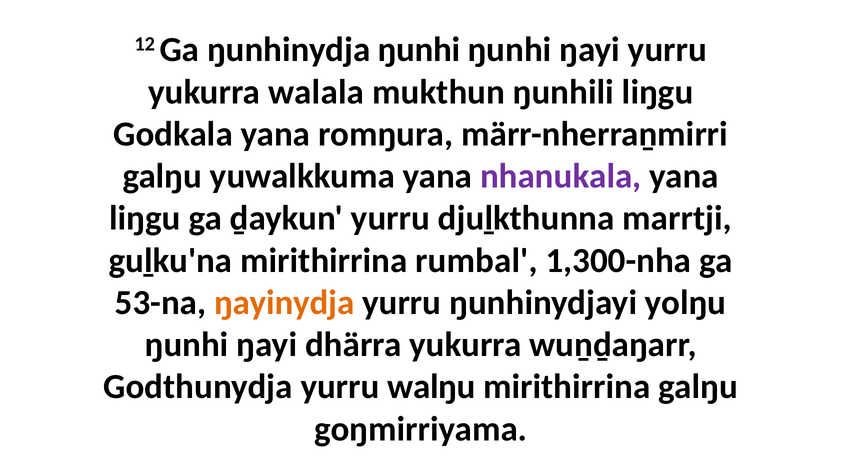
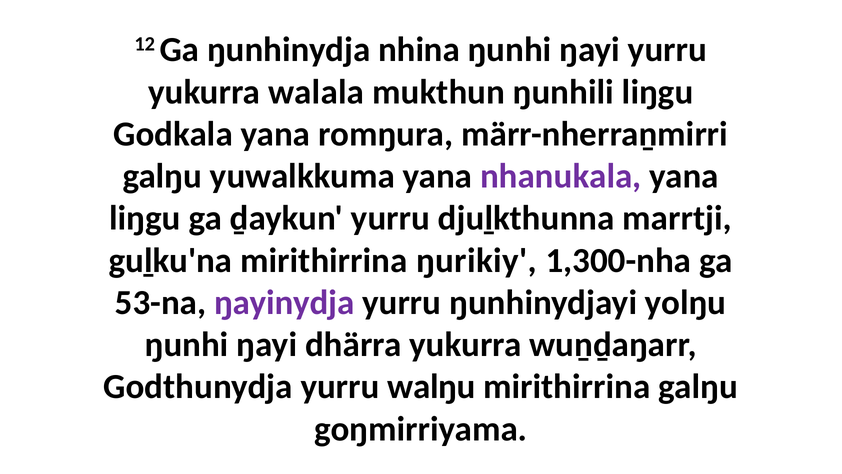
ŋunhinydja ŋunhi: ŋunhi -> nhina
rumbal: rumbal -> ŋurikiy
ŋayinydja colour: orange -> purple
